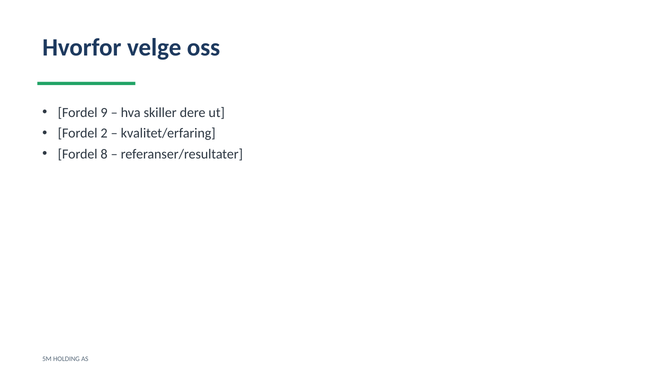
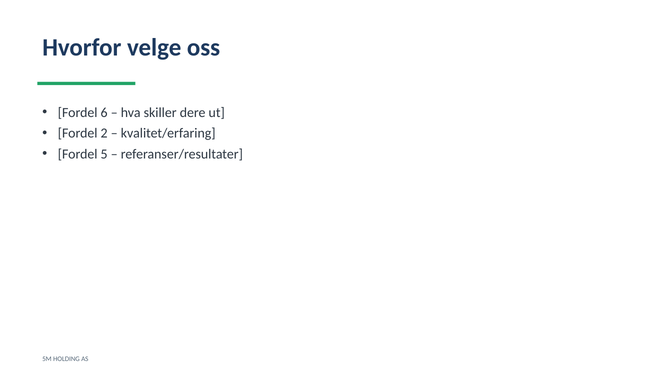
9: 9 -> 6
8: 8 -> 5
